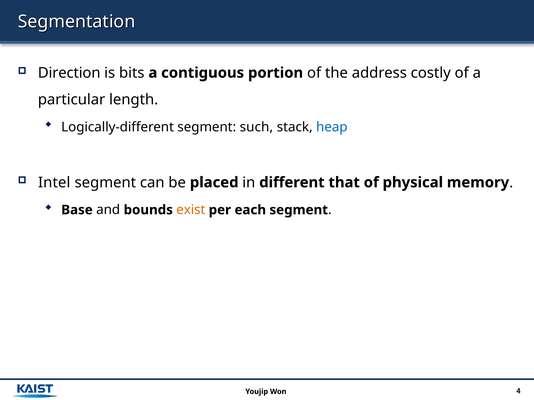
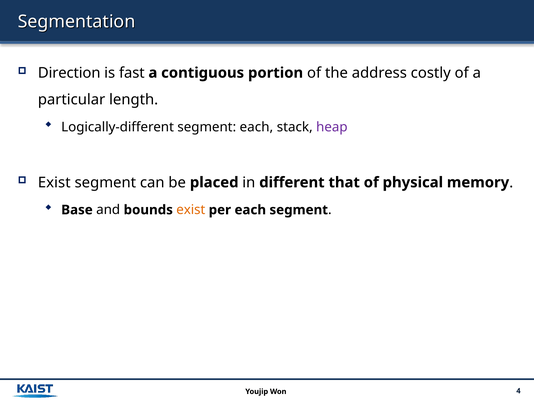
bits: bits -> fast
segment such: such -> each
heap colour: blue -> purple
Intel at (54, 183): Intel -> Exist
